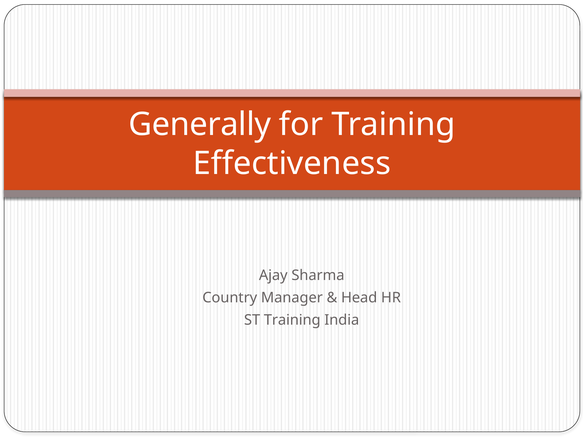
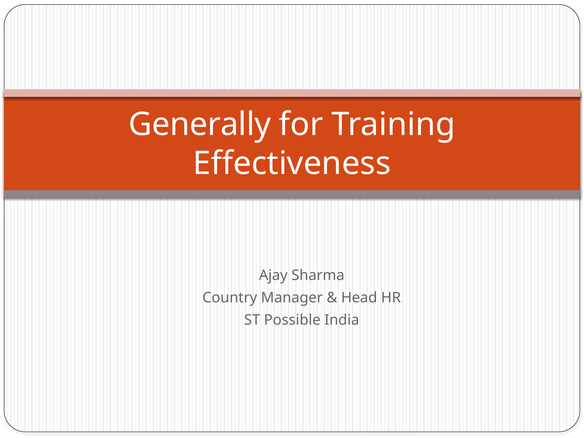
ST Training: Training -> Possible
